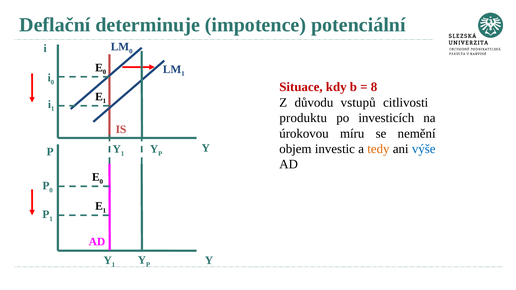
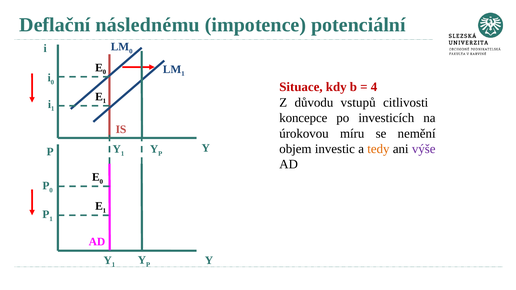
determinuje: determinuje -> následnému
8: 8 -> 4
produktu: produktu -> koncepce
výše colour: blue -> purple
